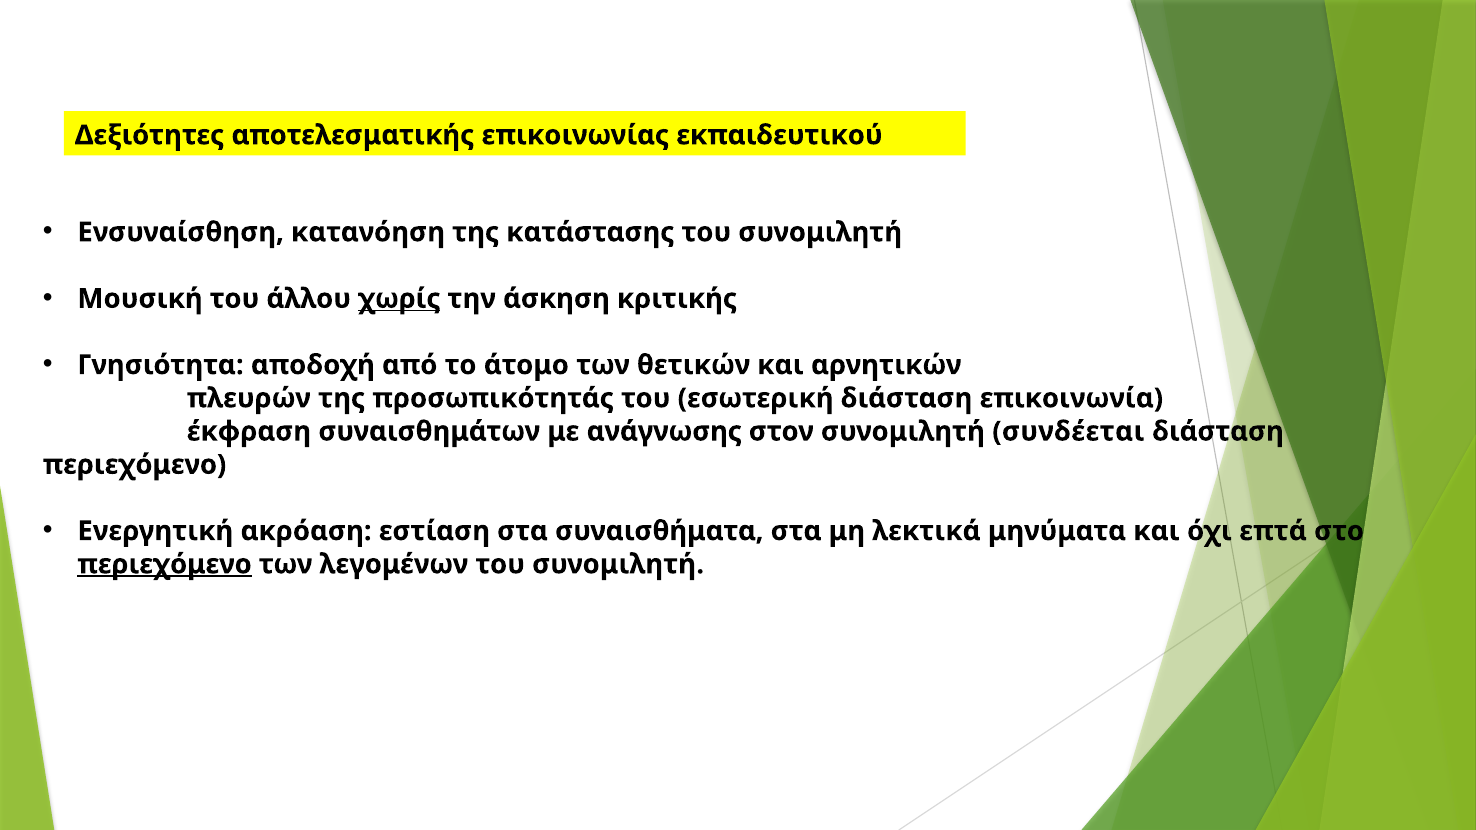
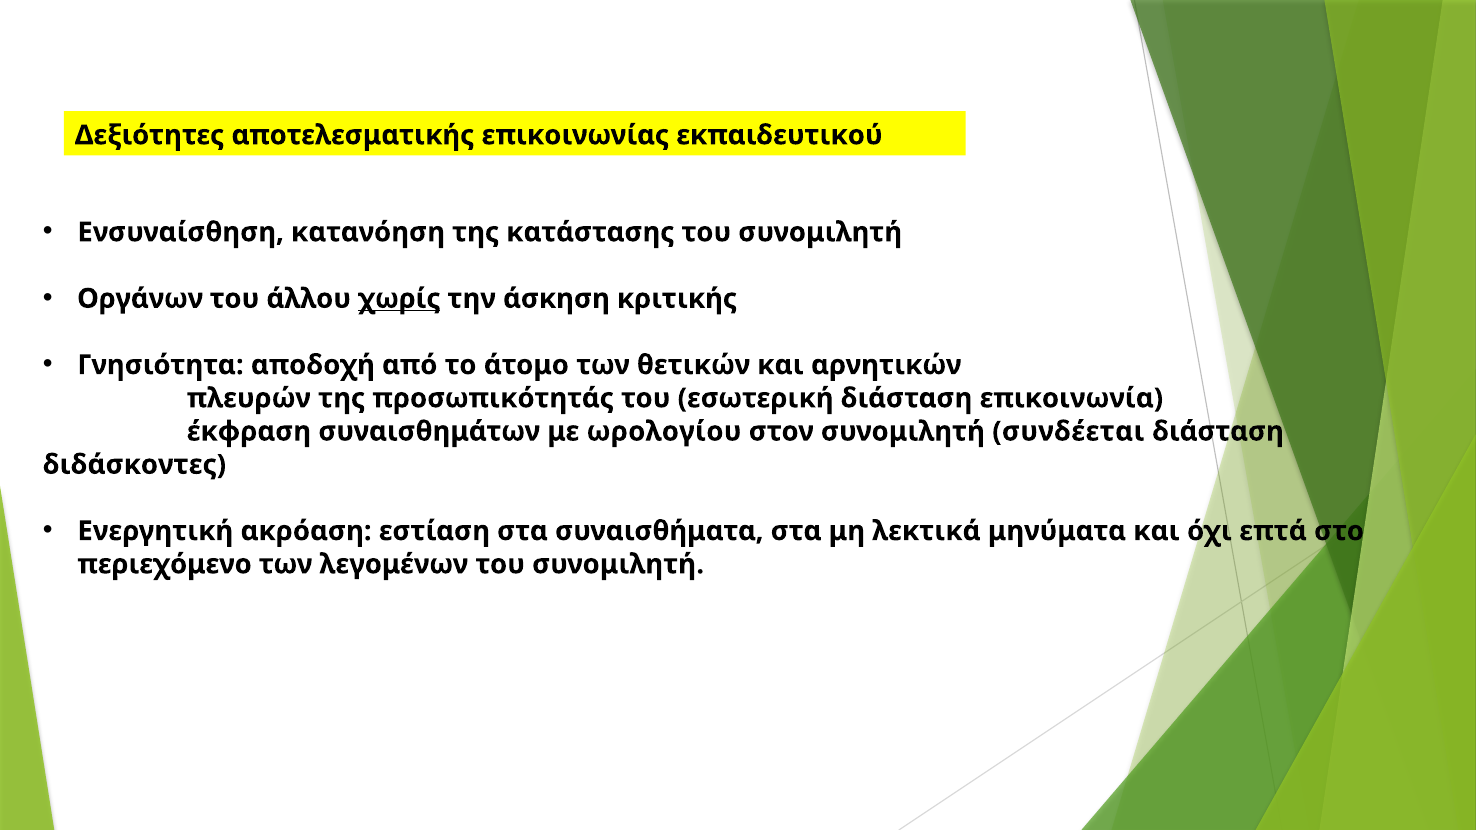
Μουσική: Μουσική -> Οργάνων
ανάγνωσης: ανάγνωσης -> ωρολογίου
περιεχόμενο at (135, 465): περιεχόμενο -> διδάσκοντες
περιεχόμενο at (165, 564) underline: present -> none
